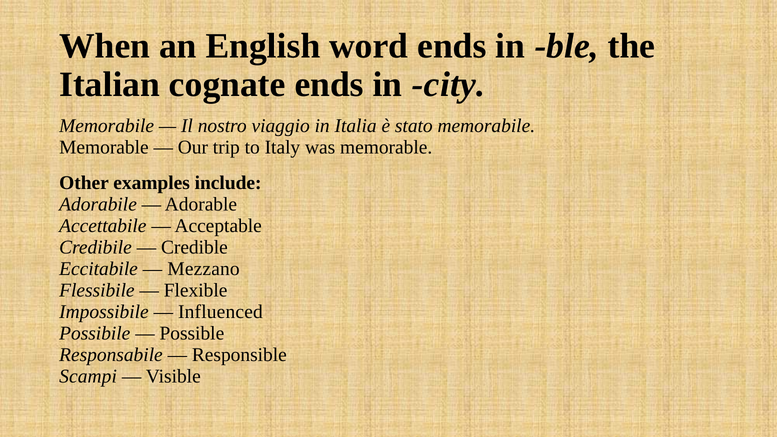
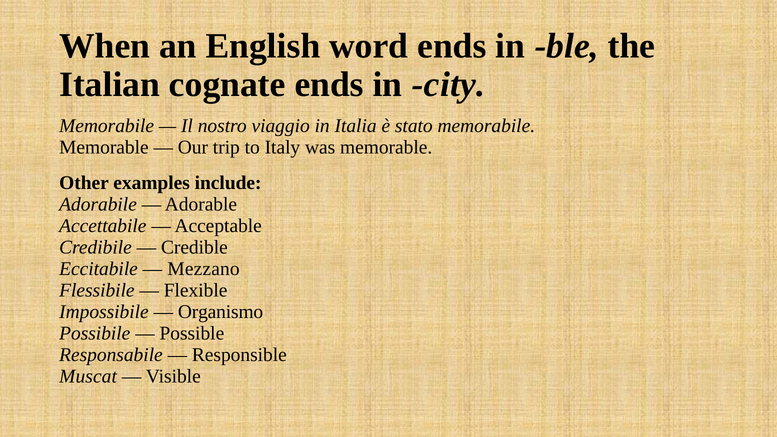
Influenced: Influenced -> Organismo
Scampi: Scampi -> Muscat
